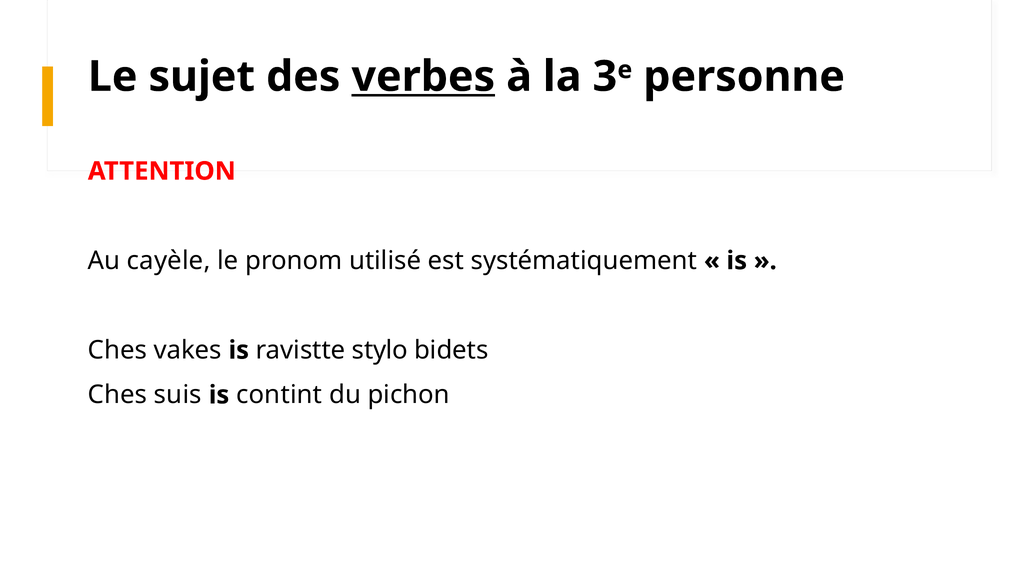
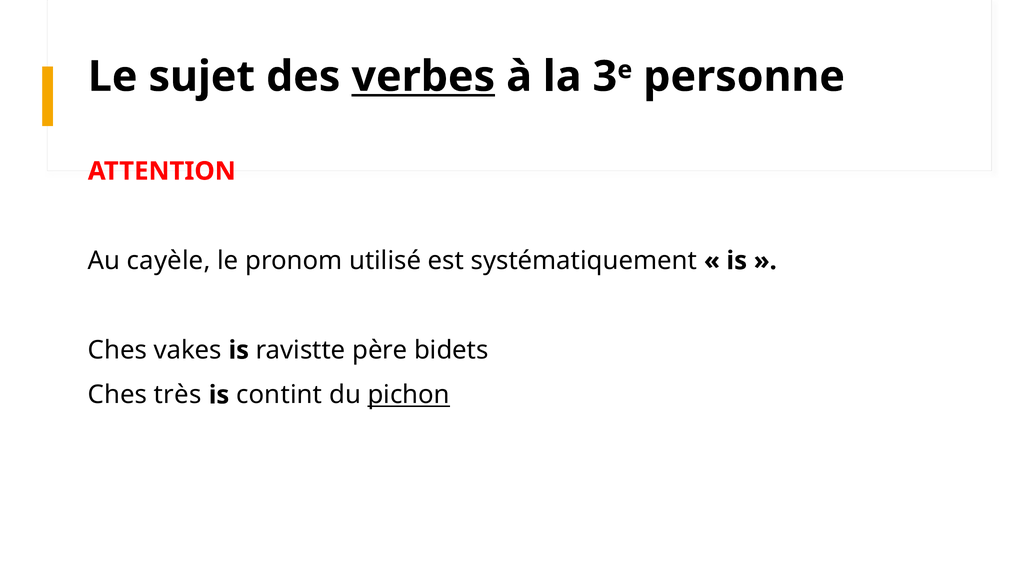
stylo: stylo -> père
suis: suis -> très
pichon underline: none -> present
